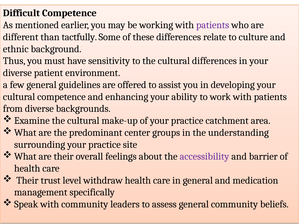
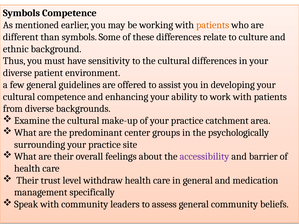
Difficult at (21, 13): Difficult -> Symbols
patients at (213, 25) colour: purple -> orange
than tactfully: tactfully -> symbols
understanding: understanding -> psychologically
